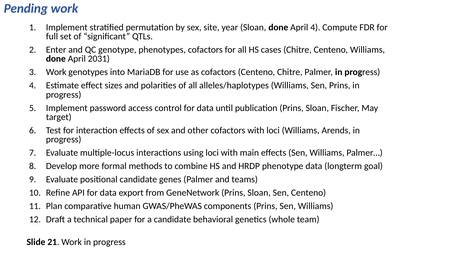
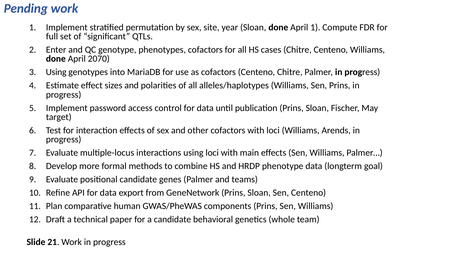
April 4: 4 -> 1
2031: 2031 -> 2070
Work at (56, 72): Work -> Using
